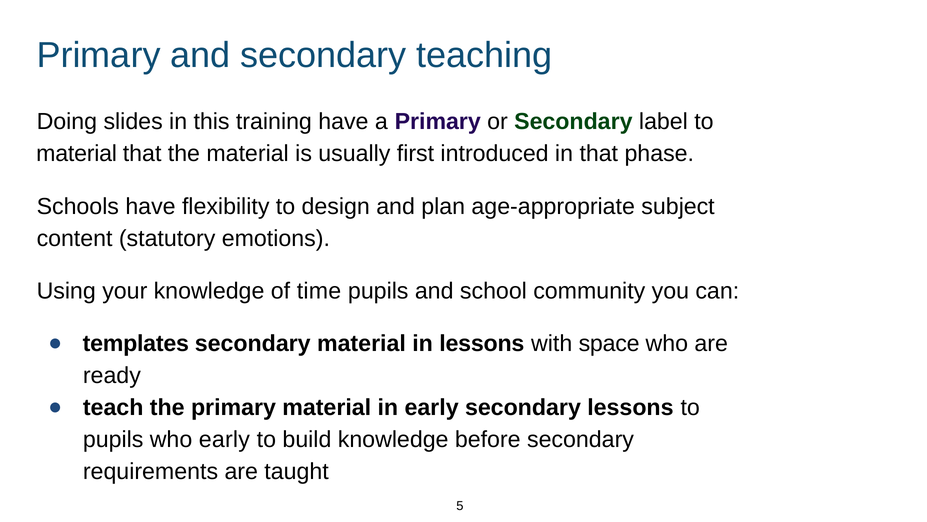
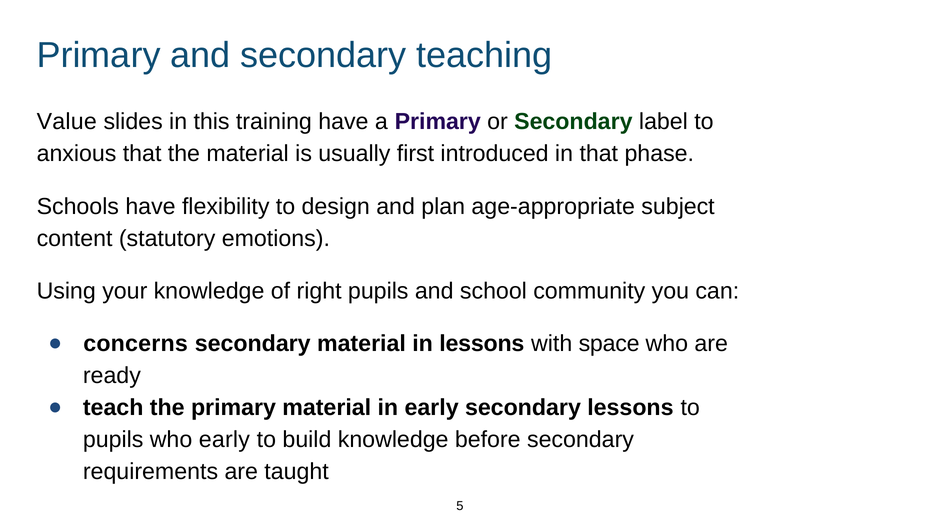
Doing: Doing -> Value
material at (77, 154): material -> anxious
time: time -> right
templates: templates -> concerns
